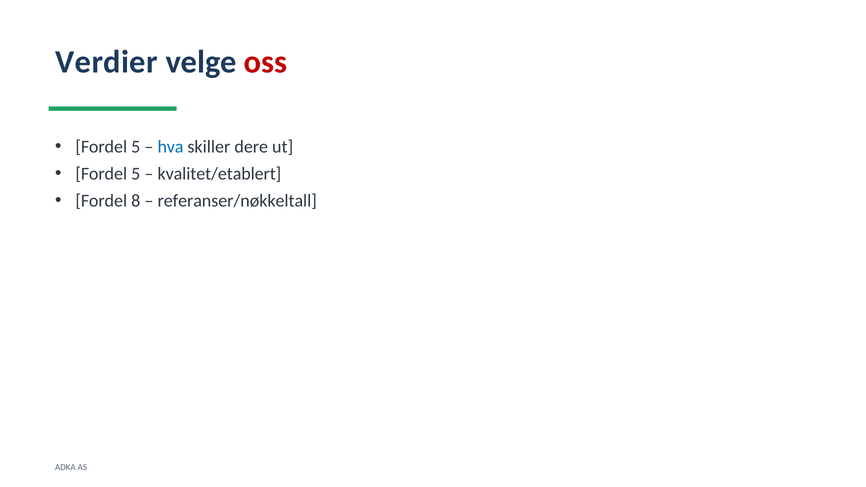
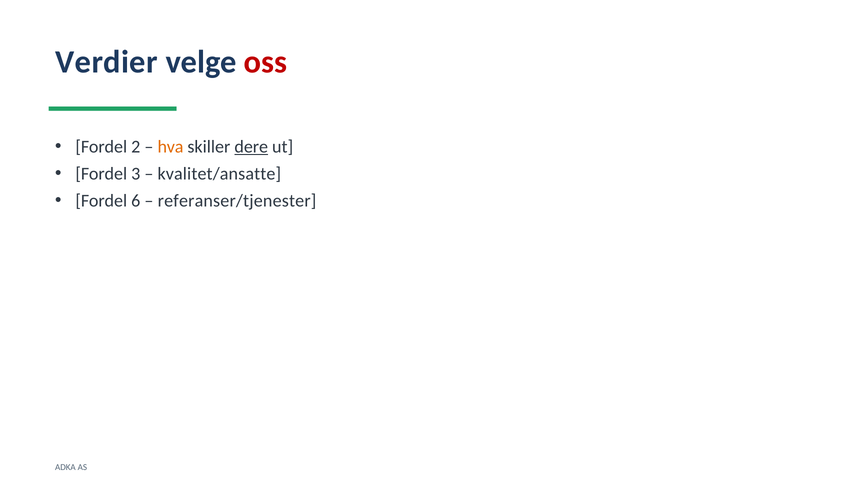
5 at (136, 147): 5 -> 2
hva colour: blue -> orange
dere underline: none -> present
5 at (136, 174): 5 -> 3
kvalitet/etablert: kvalitet/etablert -> kvalitet/ansatte
8: 8 -> 6
referanser/nøkkeltall: referanser/nøkkeltall -> referanser/tjenester
